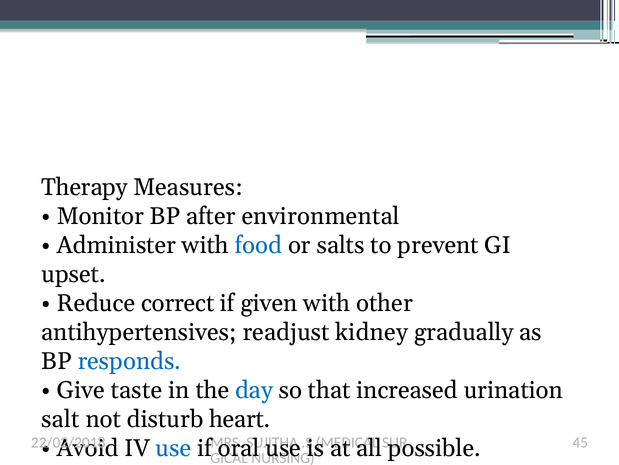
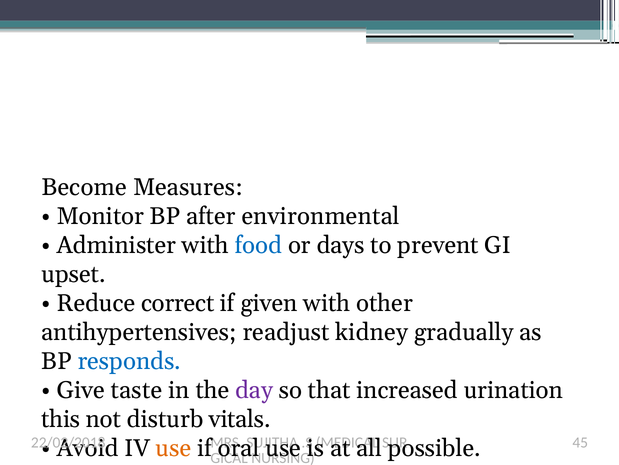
Therapy: Therapy -> Become
salts: salts -> days
day colour: blue -> purple
salt: salt -> this
heart: heart -> vitals
use at (173, 447) colour: blue -> orange
